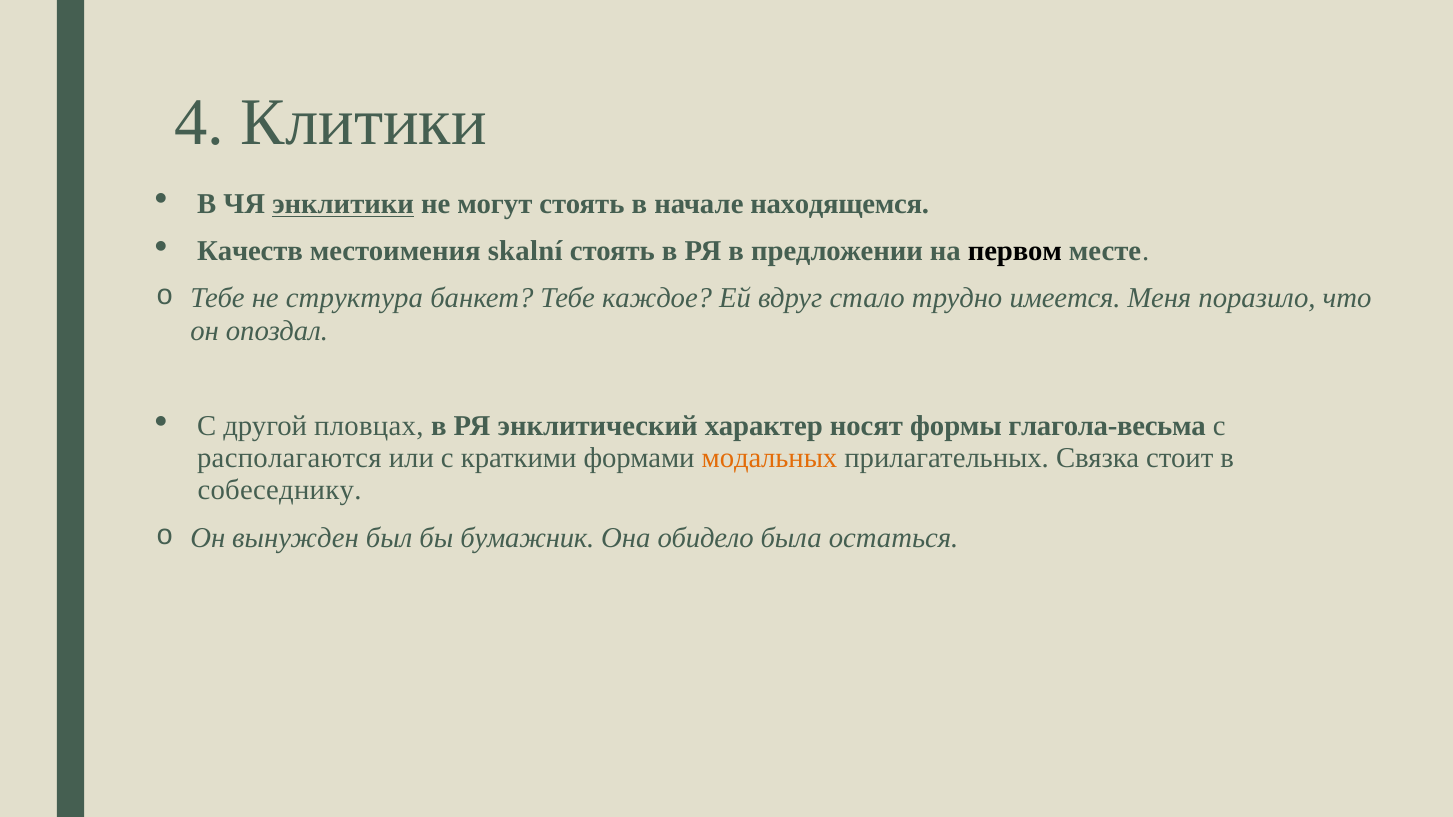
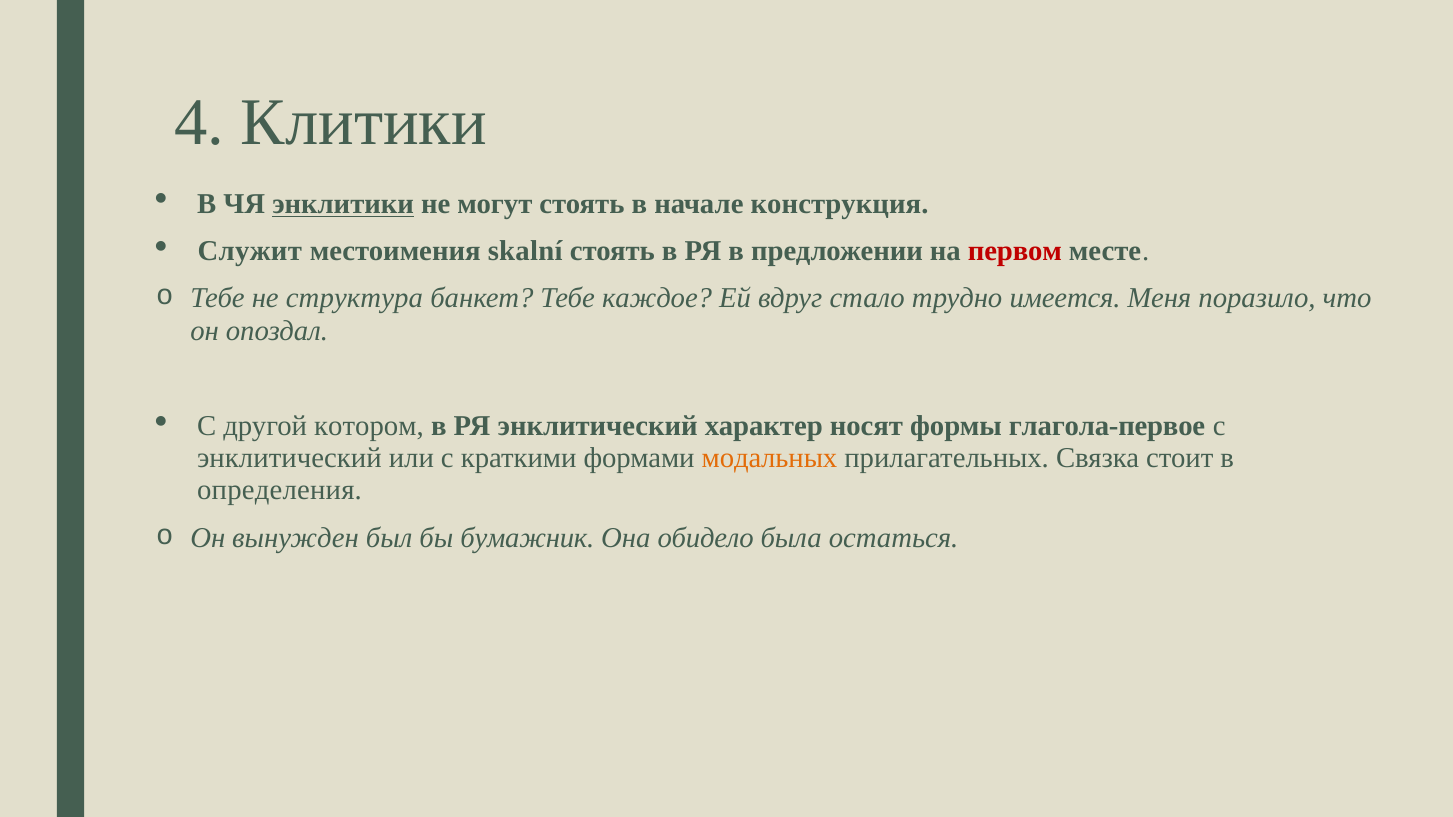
находящемся: находящемся -> конструкция
Качеств: Качеств -> Служит
первом colour: black -> red
пловцах: пловцах -> котором
глагола-весьма: глагола-весьма -> глагола-первое
располагаются at (289, 458): располагаются -> энклитический
собеседнику: собеседнику -> определения
